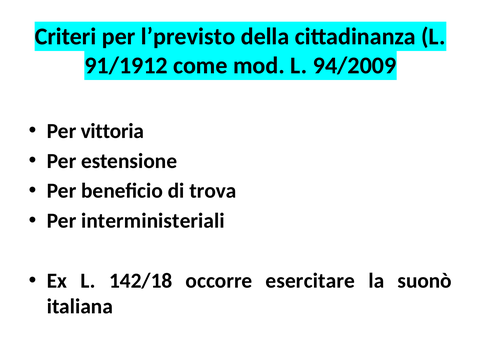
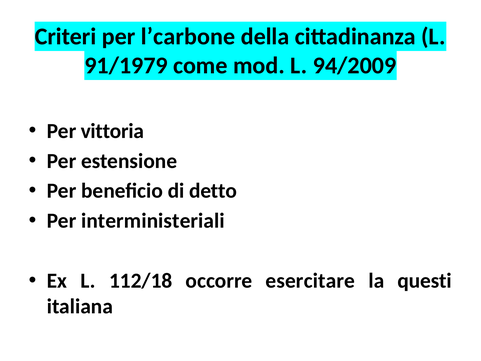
l’previsto: l’previsto -> l’carbone
91/1912: 91/1912 -> 91/1979
trova: trova -> detto
142/18: 142/18 -> 112/18
suonò: suonò -> questi
